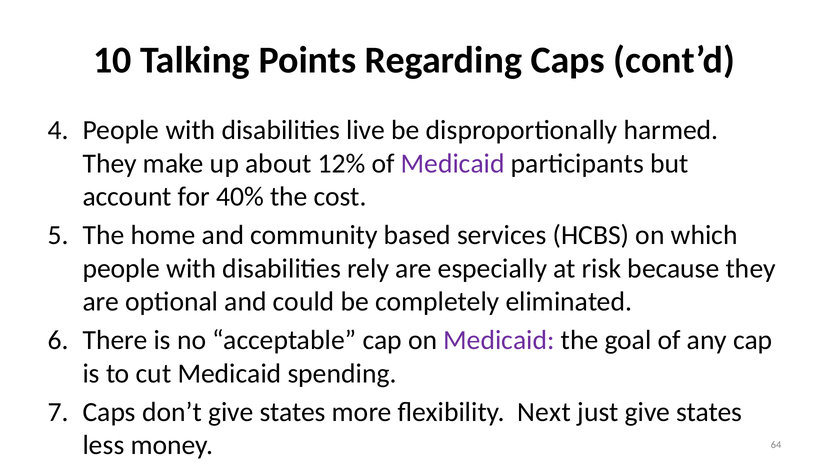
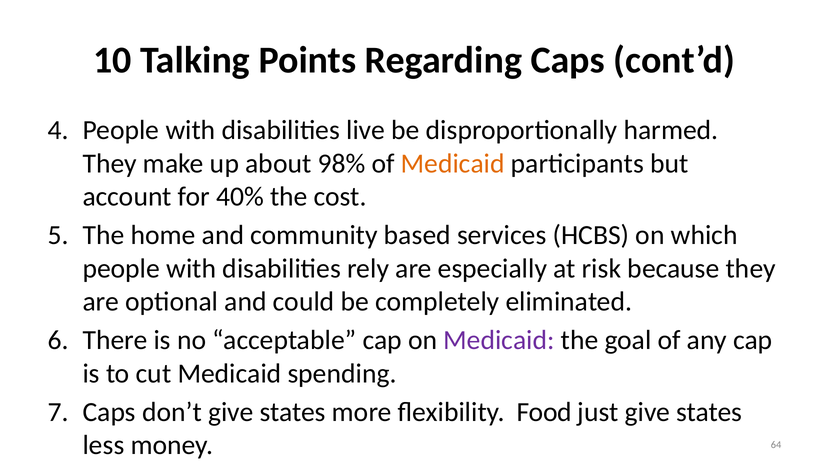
12%: 12% -> 98%
Medicaid at (453, 164) colour: purple -> orange
Next: Next -> Food
